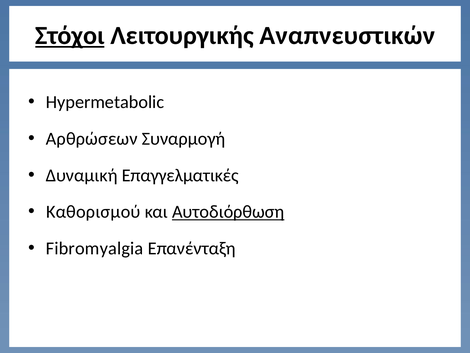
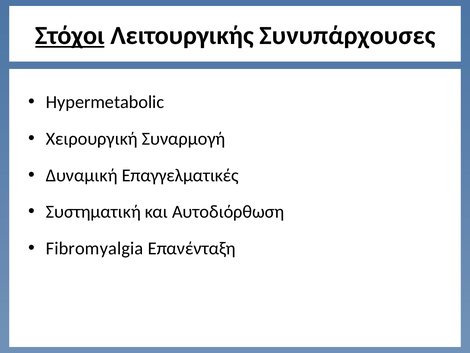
Αναπνευστικών: Αναπνευστικών -> Συνυπάρχουσες
Αρθρώσεων: Αρθρώσεων -> Xειρουργική
Καθορισμού: Καθορισμού -> Συστηματική
Αυτοδιόρθωση underline: present -> none
